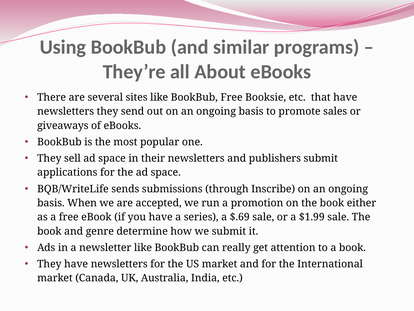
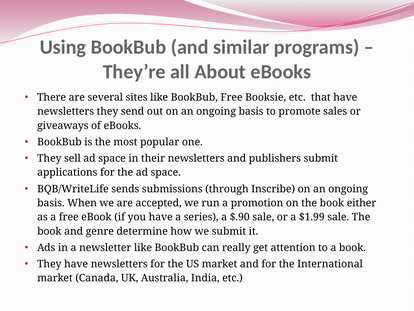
$.69: $.69 -> $.90
